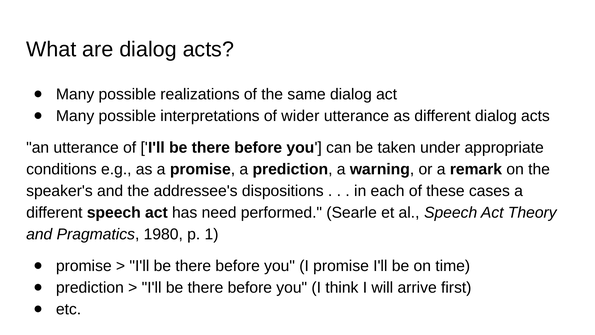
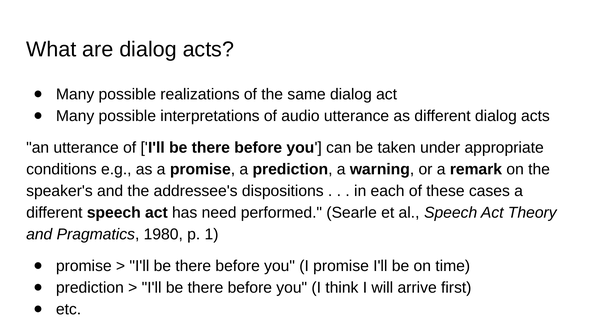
wider: wider -> audio
